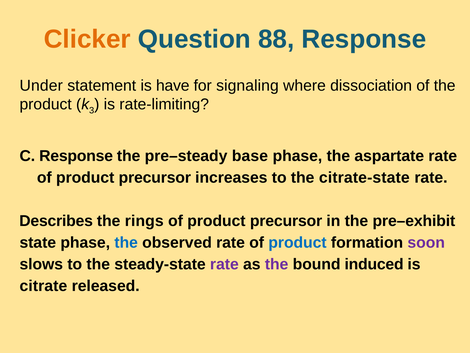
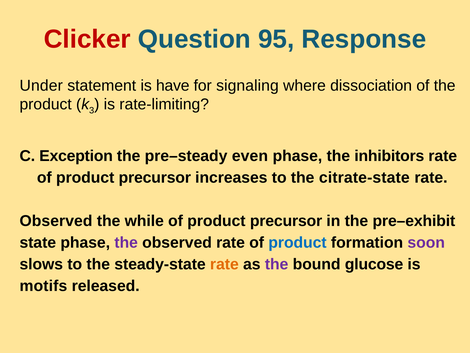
Clicker colour: orange -> red
88: 88 -> 95
C Response: Response -> Exception
base: base -> even
aspartate: aspartate -> inhibitors
Describes at (56, 221): Describes -> Observed
rings: rings -> while
the at (126, 242) colour: blue -> purple
rate at (224, 264) colour: purple -> orange
induced: induced -> glucose
citrate: citrate -> motifs
